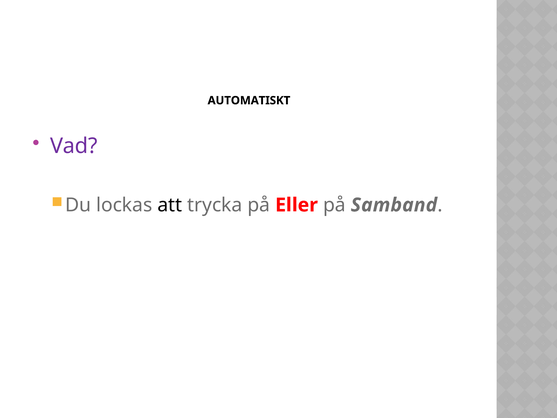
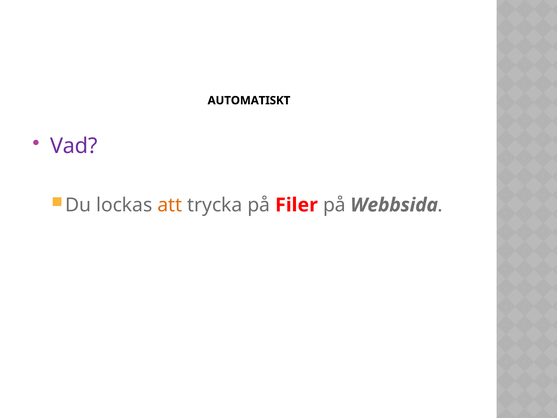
att colour: black -> orange
Eller: Eller -> Filer
Samband: Samband -> Webbsida
